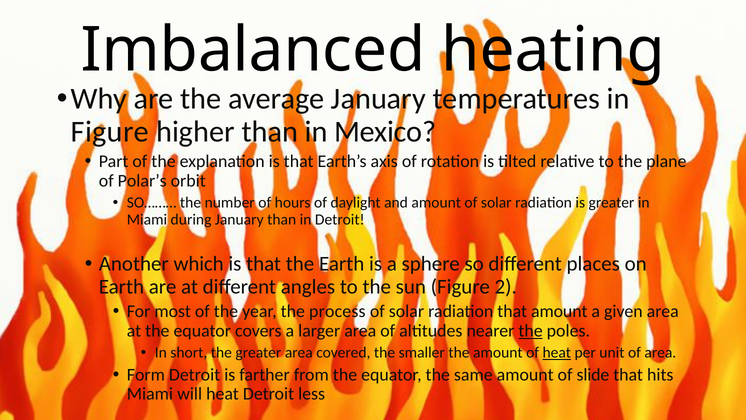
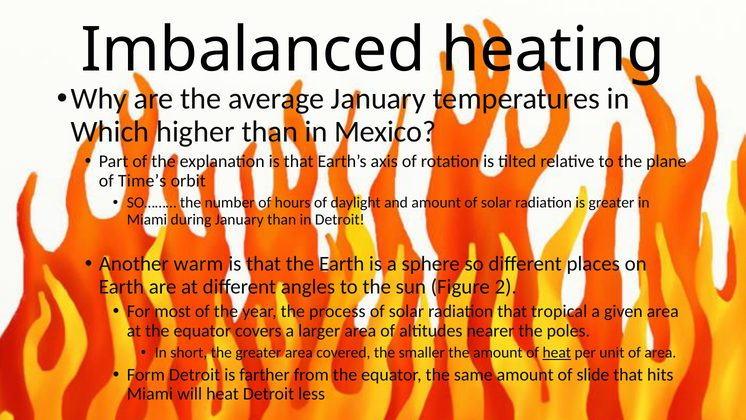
Figure at (110, 131): Figure -> Which
Polar’s: Polar’s -> Time’s
which: which -> warm
that amount: amount -> tropical
the at (531, 331) underline: present -> none
